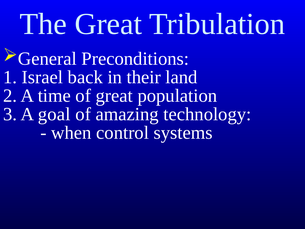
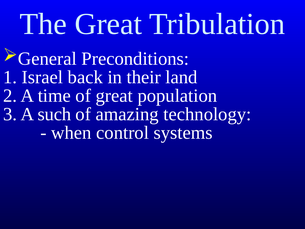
goal: goal -> such
